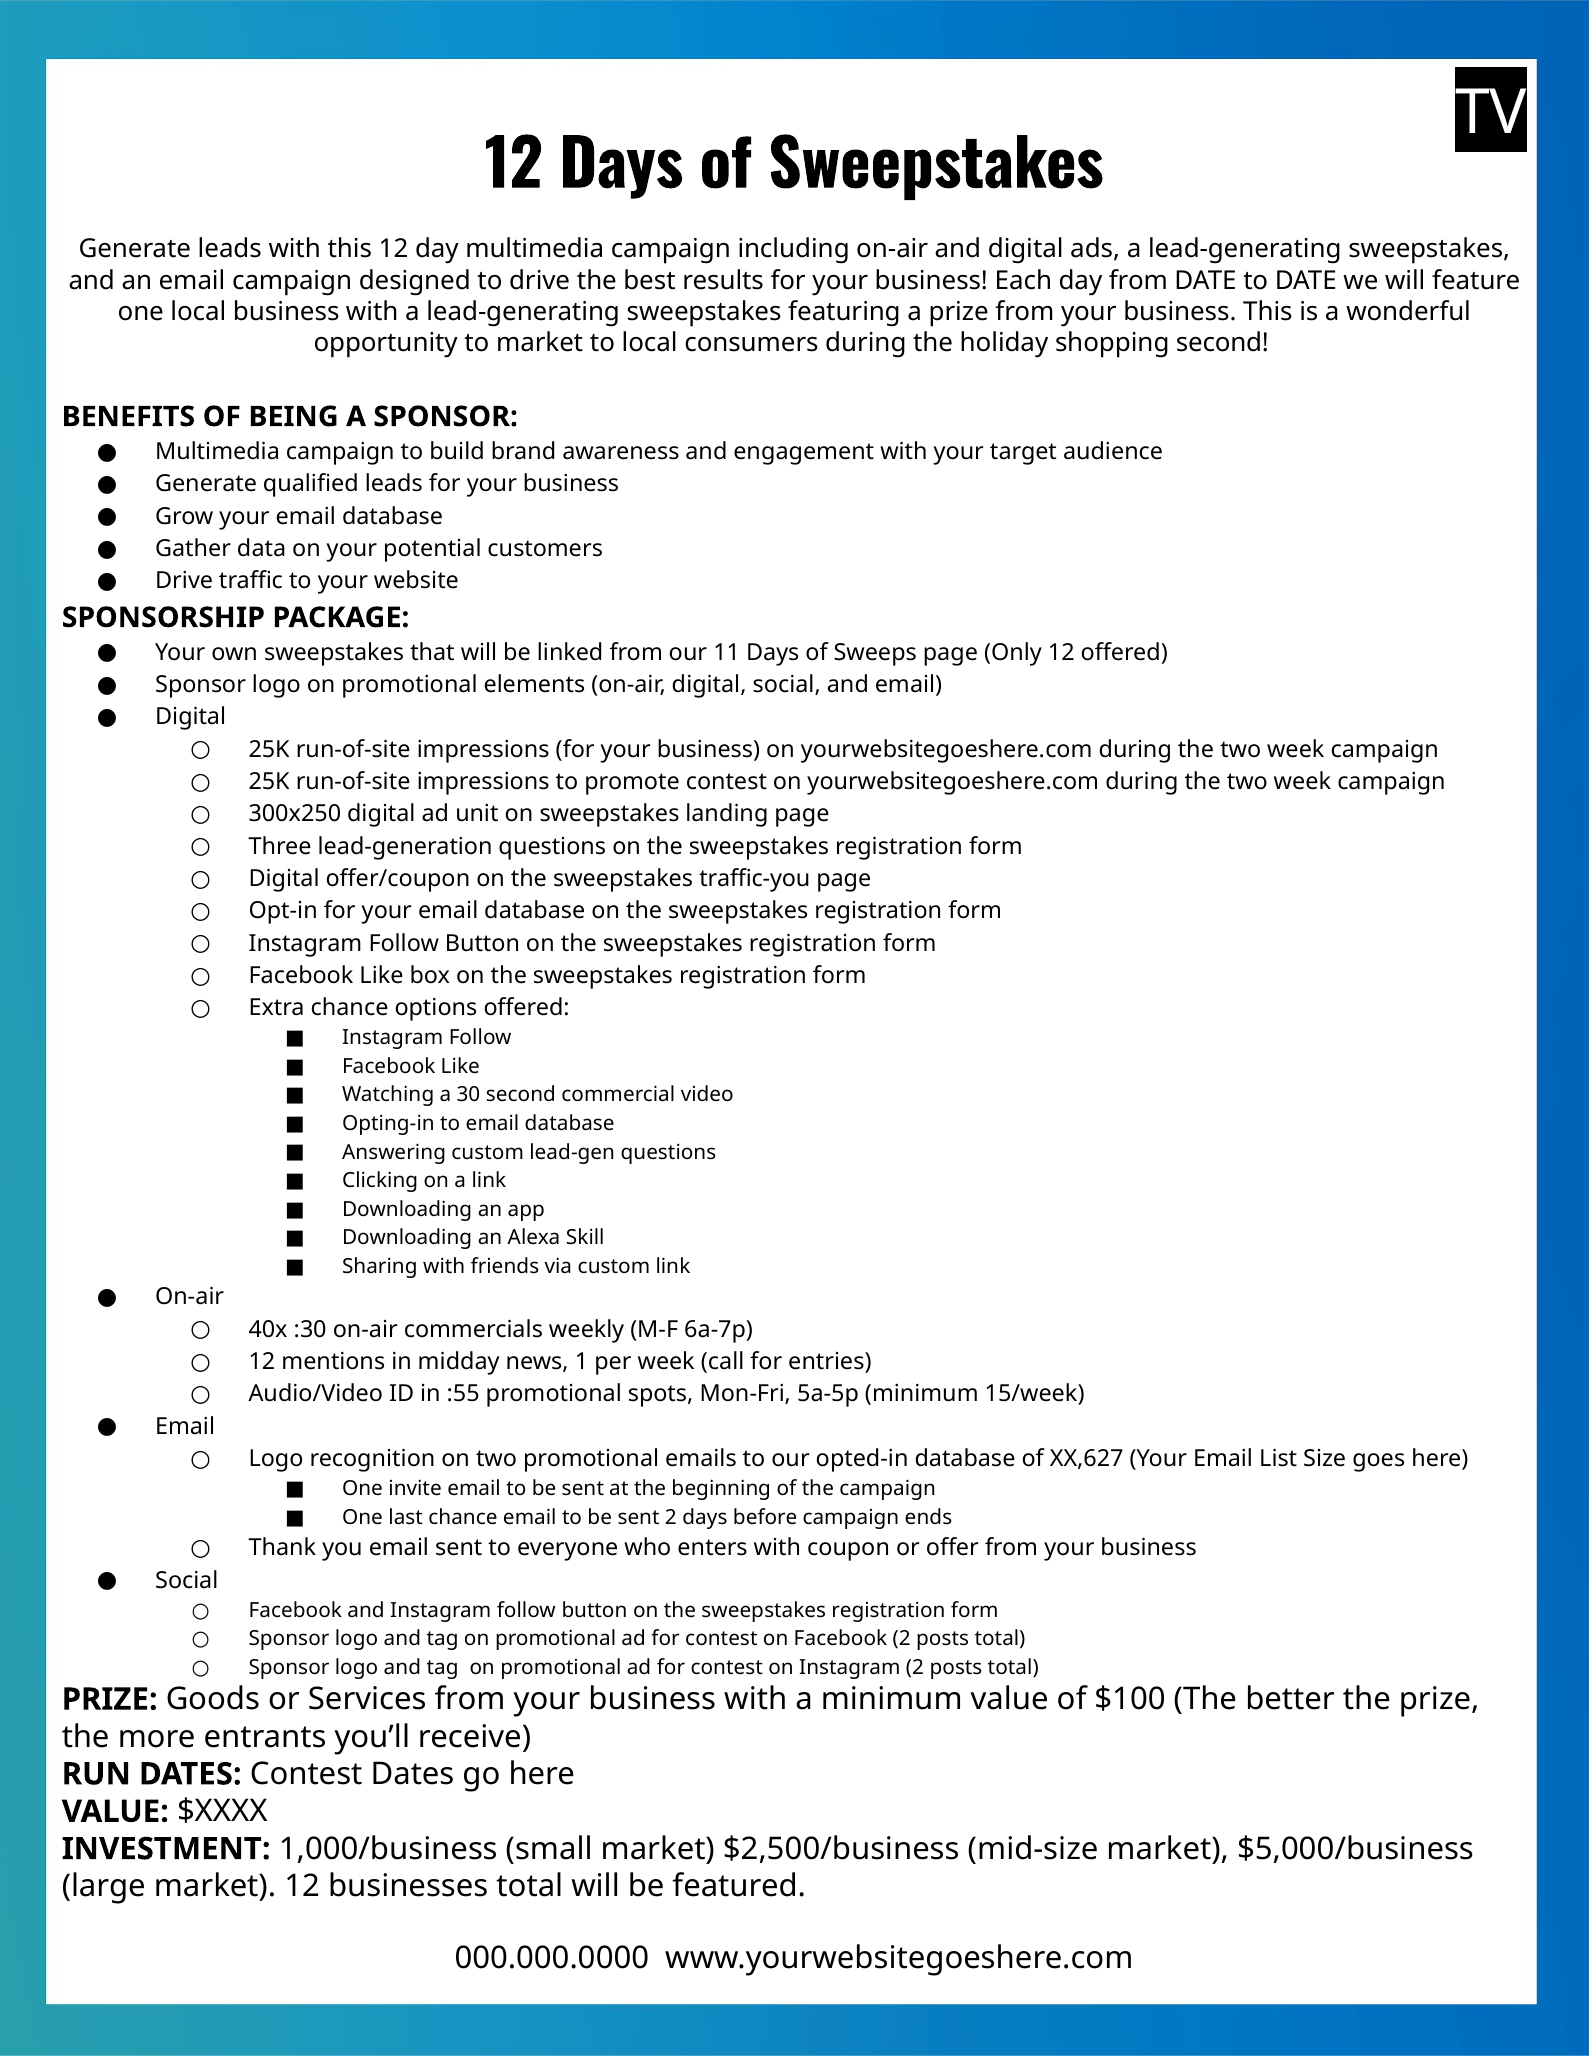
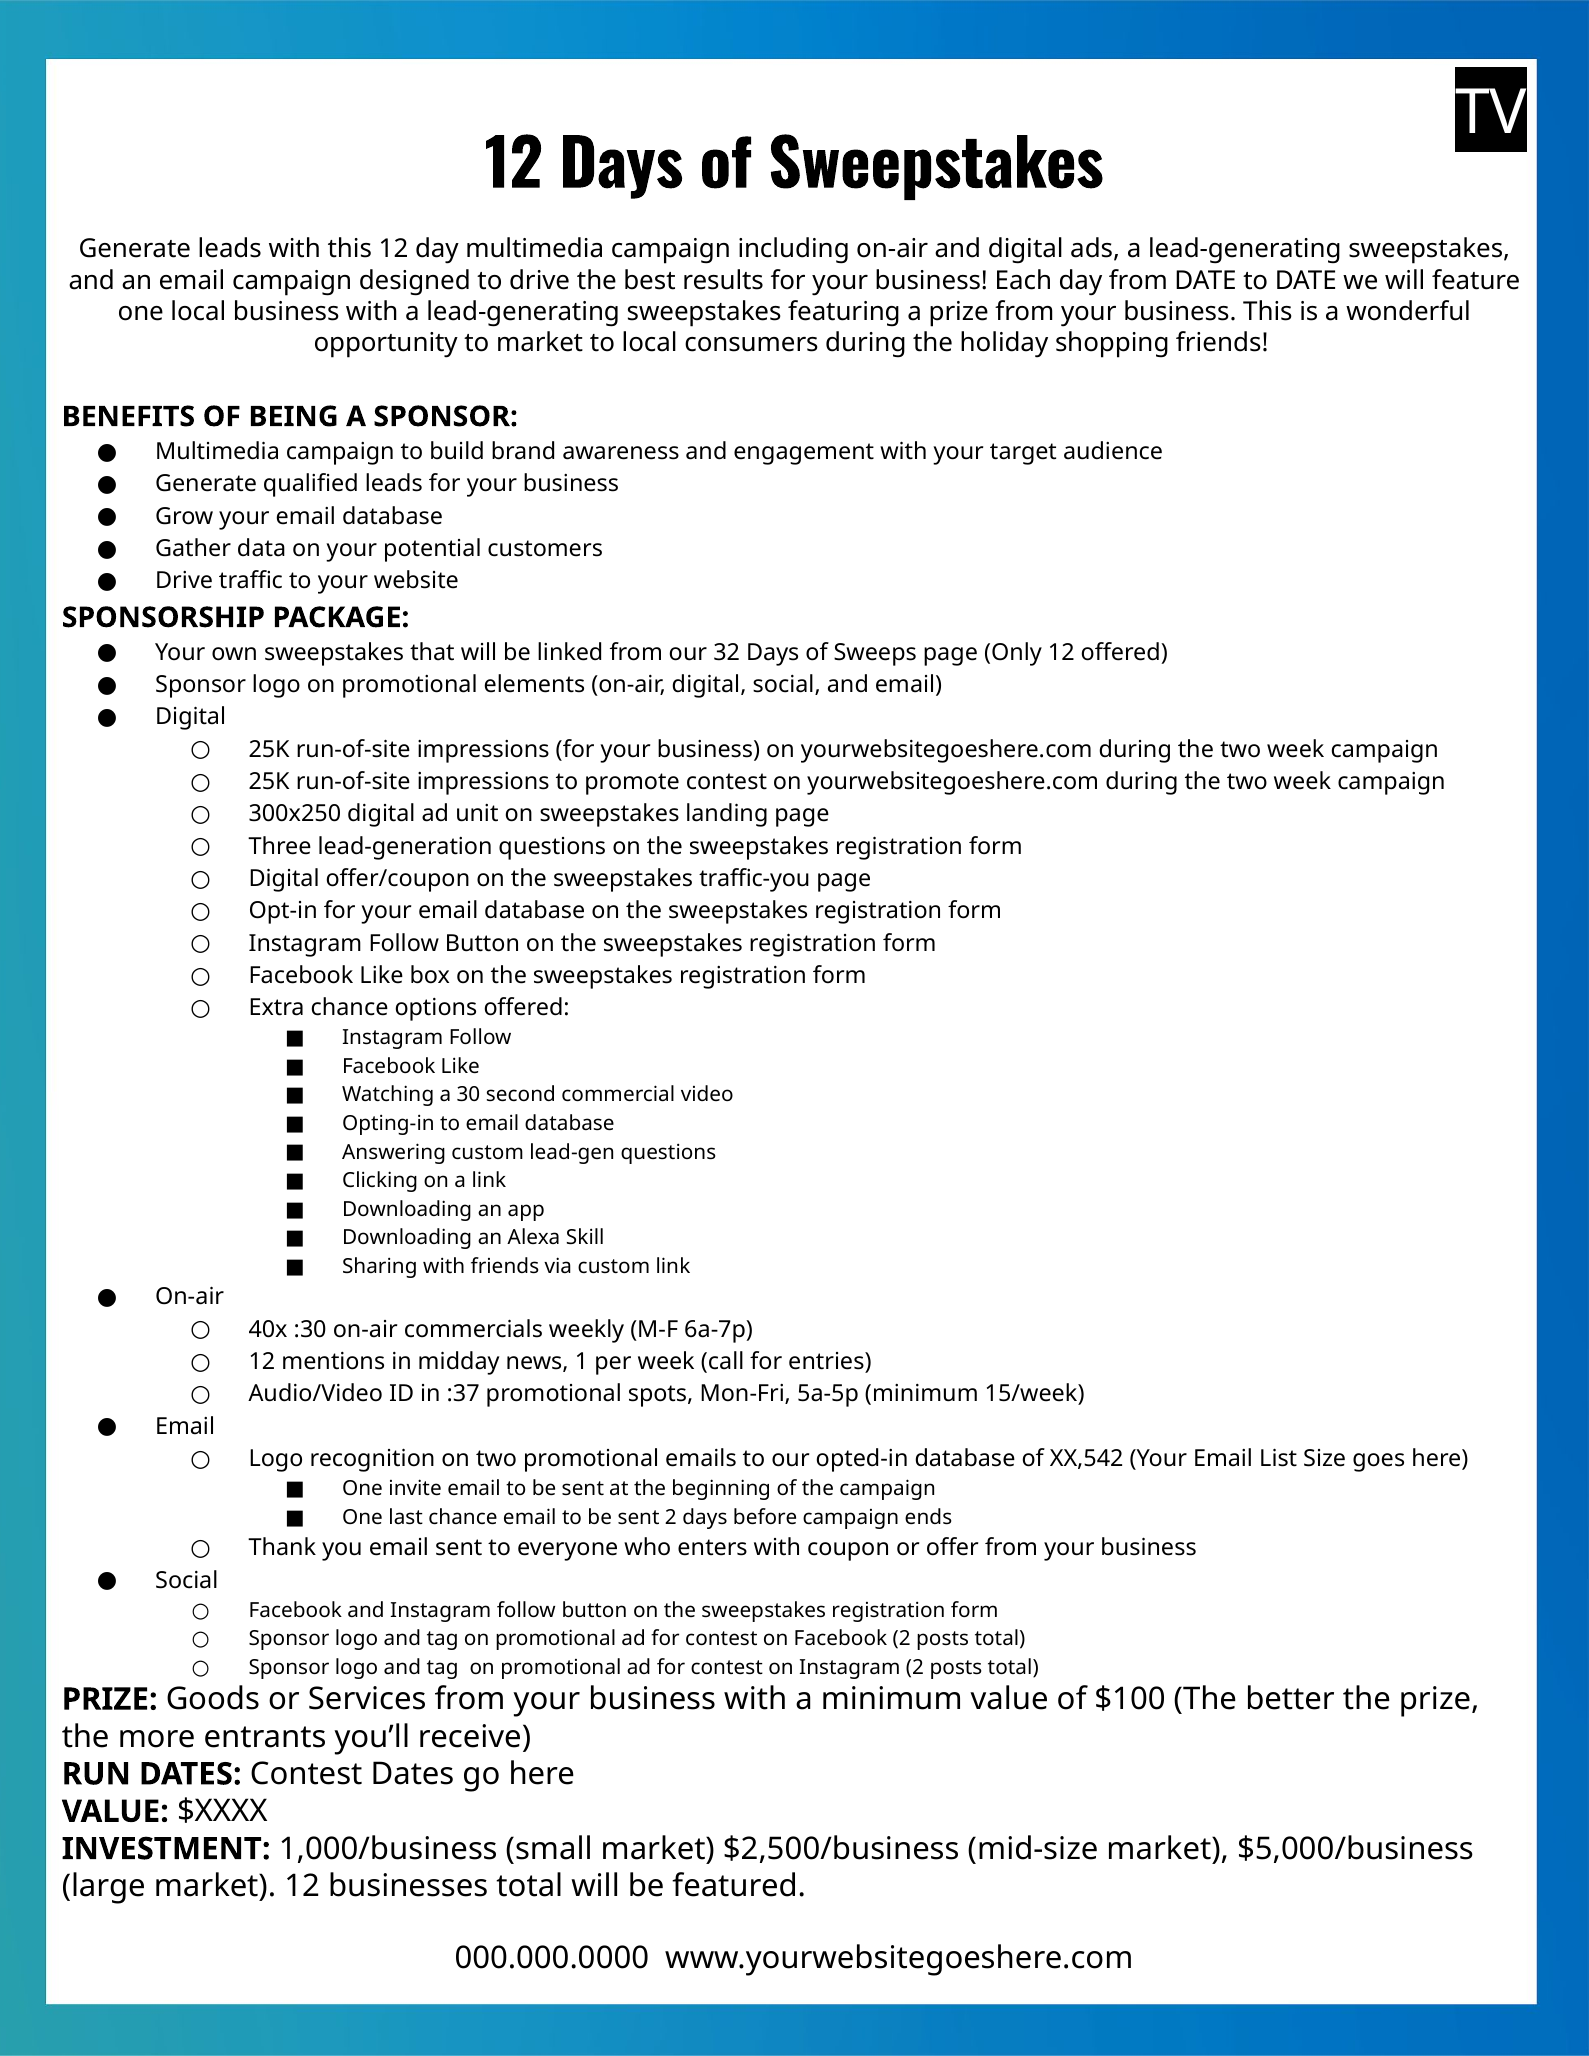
shopping second: second -> friends
11: 11 -> 32
:55: :55 -> :37
XX,627: XX,627 -> XX,542
